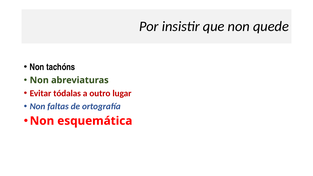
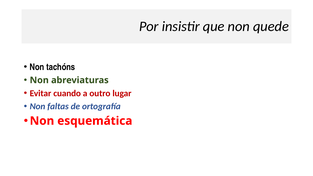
tódalas: tódalas -> cuando
